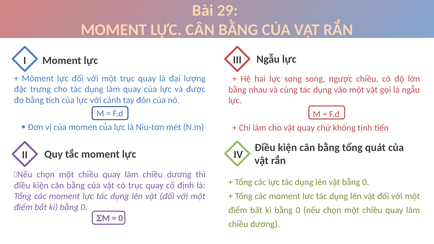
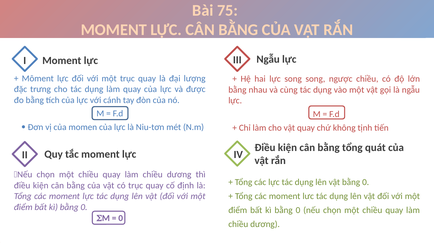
29: 29 -> 75
